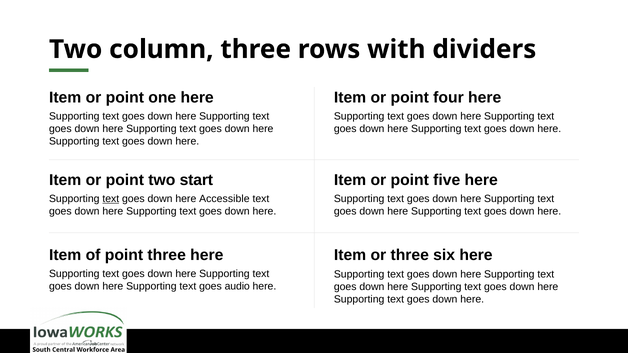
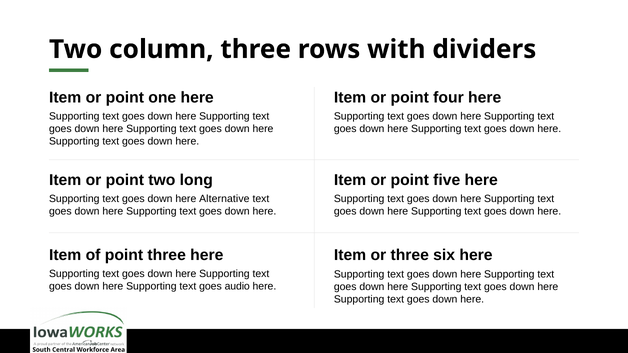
start: start -> long
text at (111, 199) underline: present -> none
Accessible: Accessible -> Alternative
